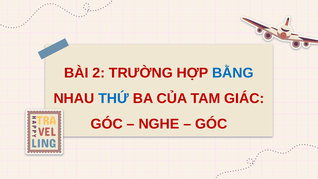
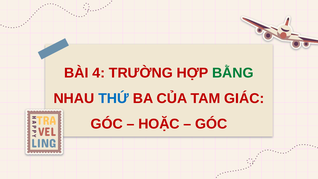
2: 2 -> 4
BẰNG colour: blue -> green
NGHE: NGHE -> HOẶC
